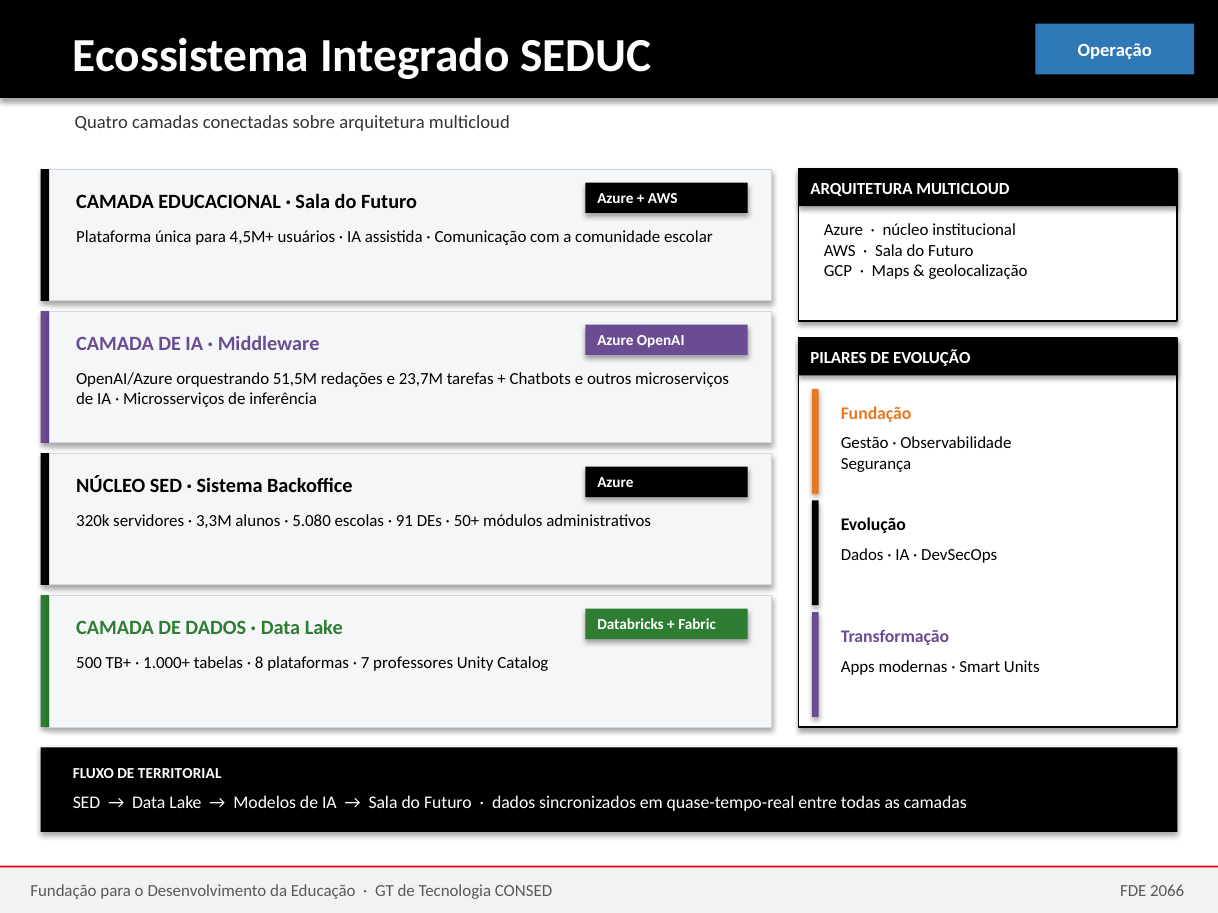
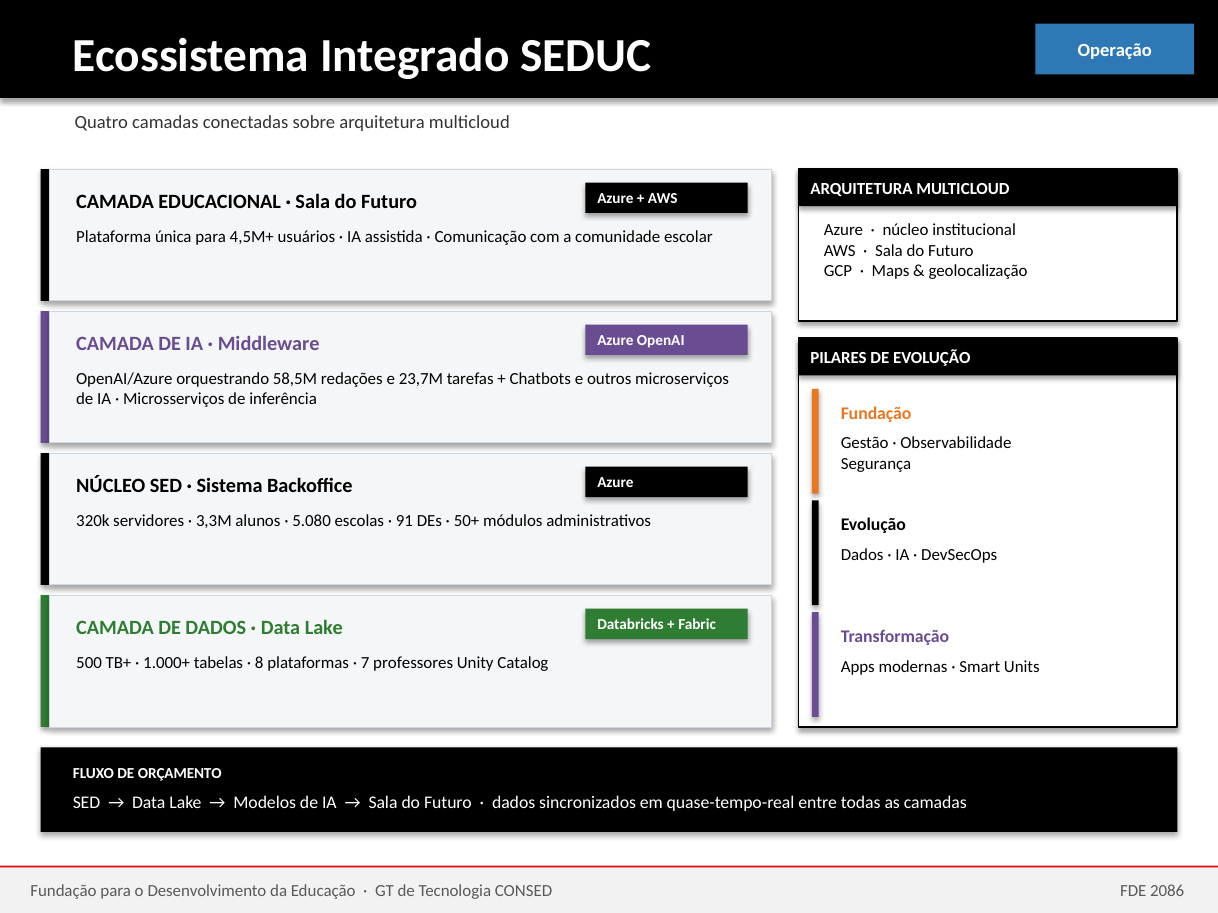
51,5M: 51,5M -> 58,5M
TERRITORIAL: TERRITORIAL -> ORÇAMENTO
2066: 2066 -> 2086
